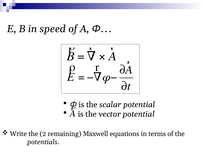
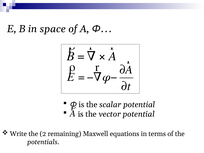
speed: speed -> space
